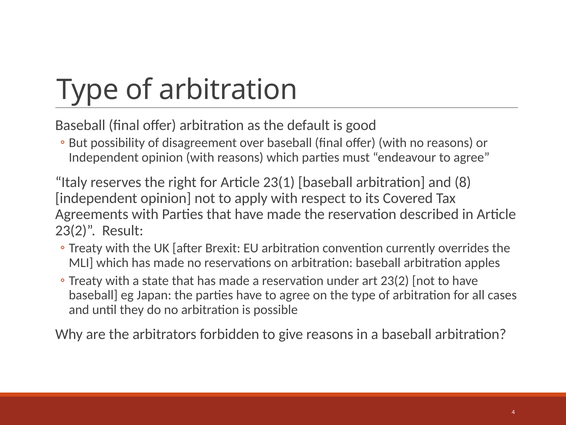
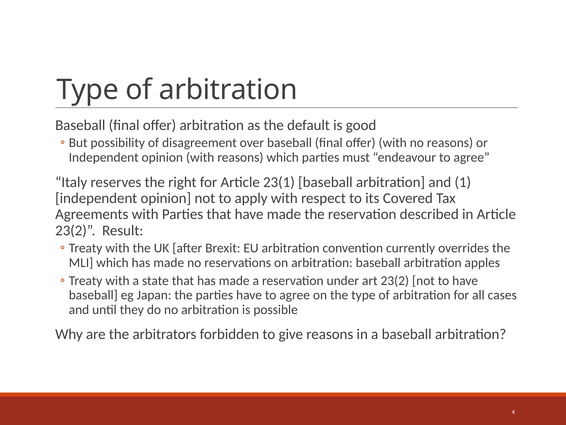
8: 8 -> 1
